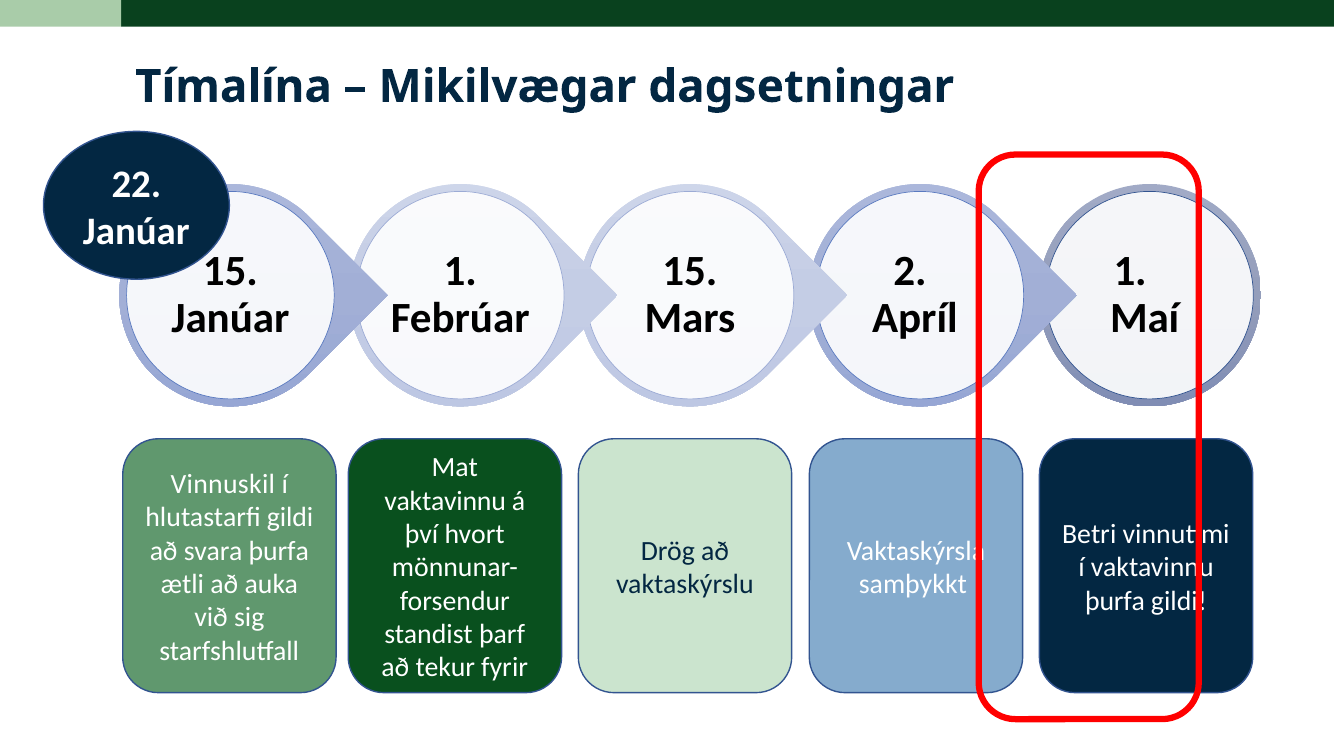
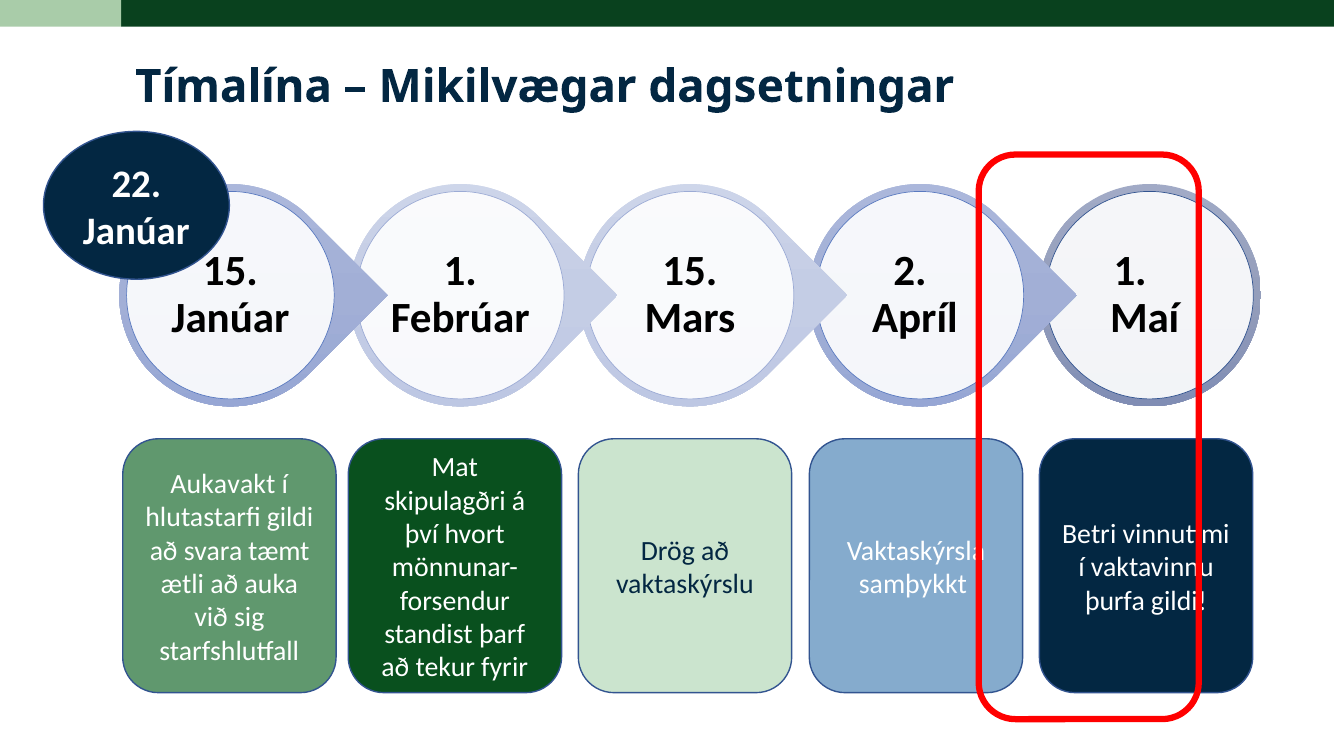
Vinnuskil: Vinnuskil -> Aukavakt
vaktavinnu at (445, 501): vaktavinnu -> skipulagðri
svara þurfa: þurfa -> tæmt
